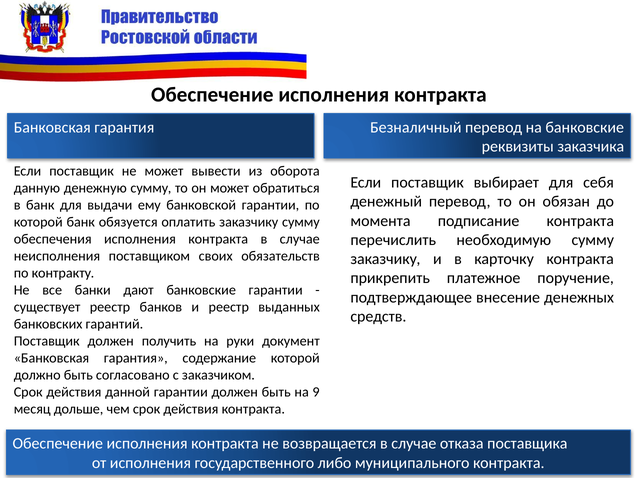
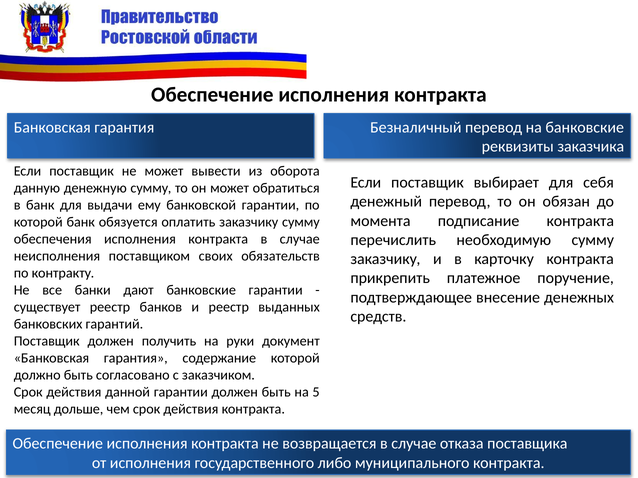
9: 9 -> 5
